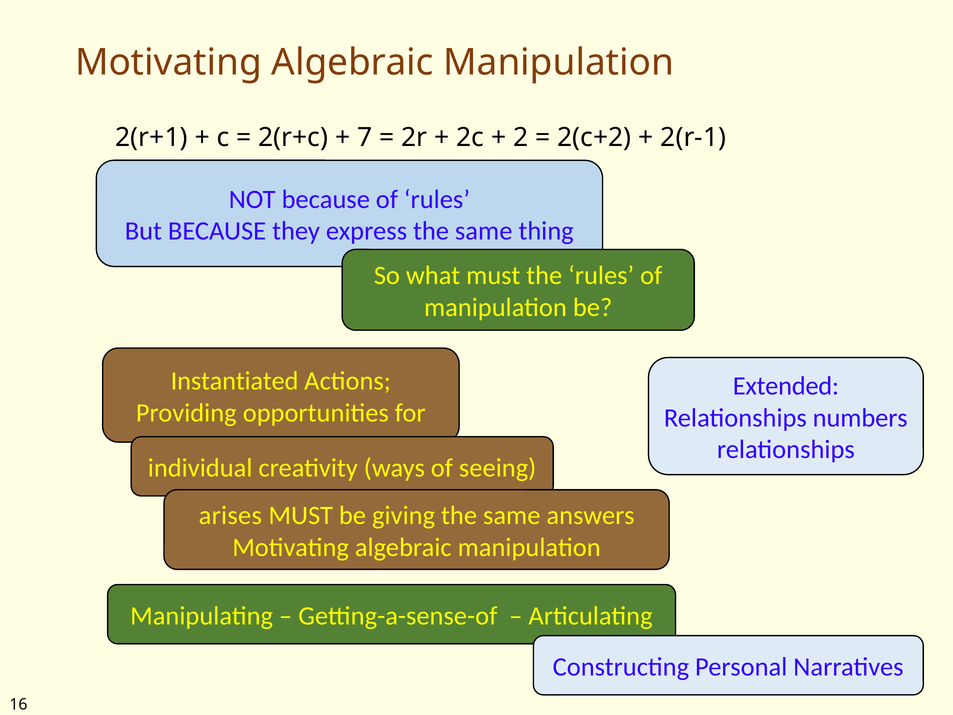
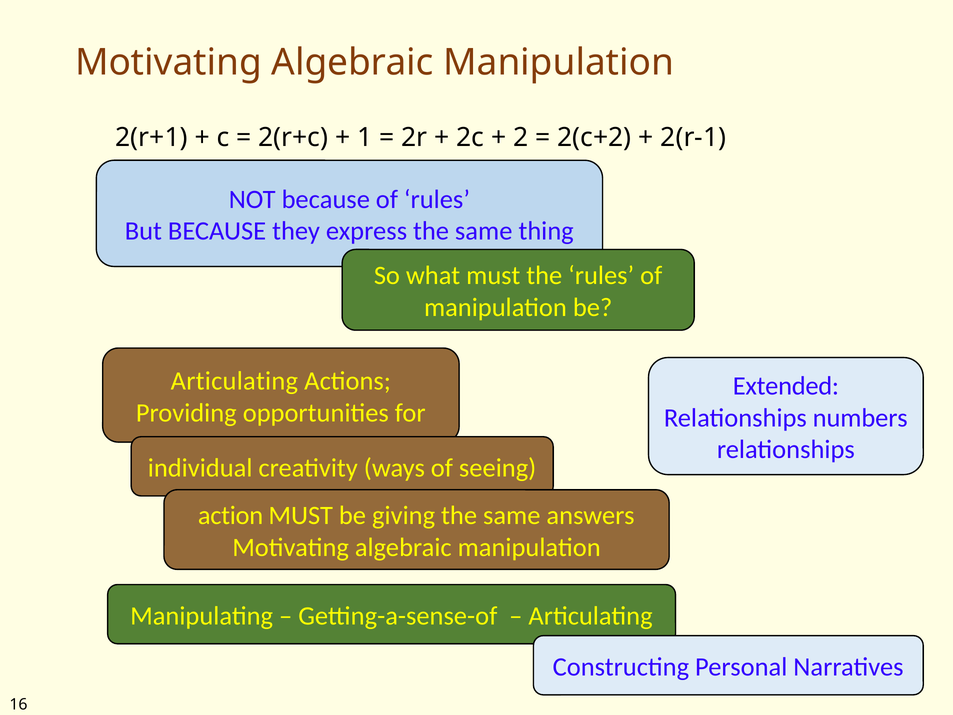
7: 7 -> 1
Instantiated at (235, 381): Instantiated -> Articulating
arises: arises -> action
